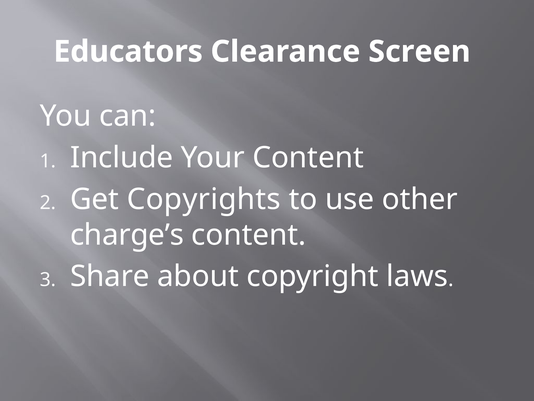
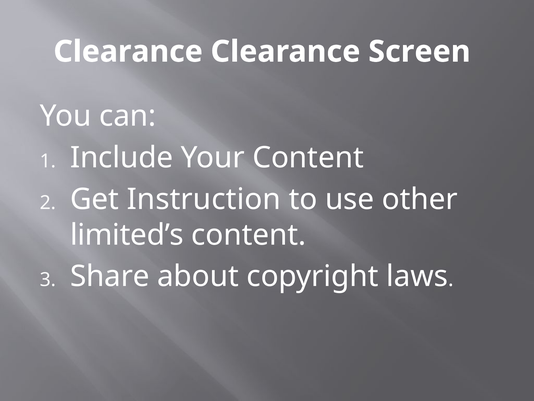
Educators at (128, 52): Educators -> Clearance
Copyrights: Copyrights -> Instruction
charge’s: charge’s -> limited’s
